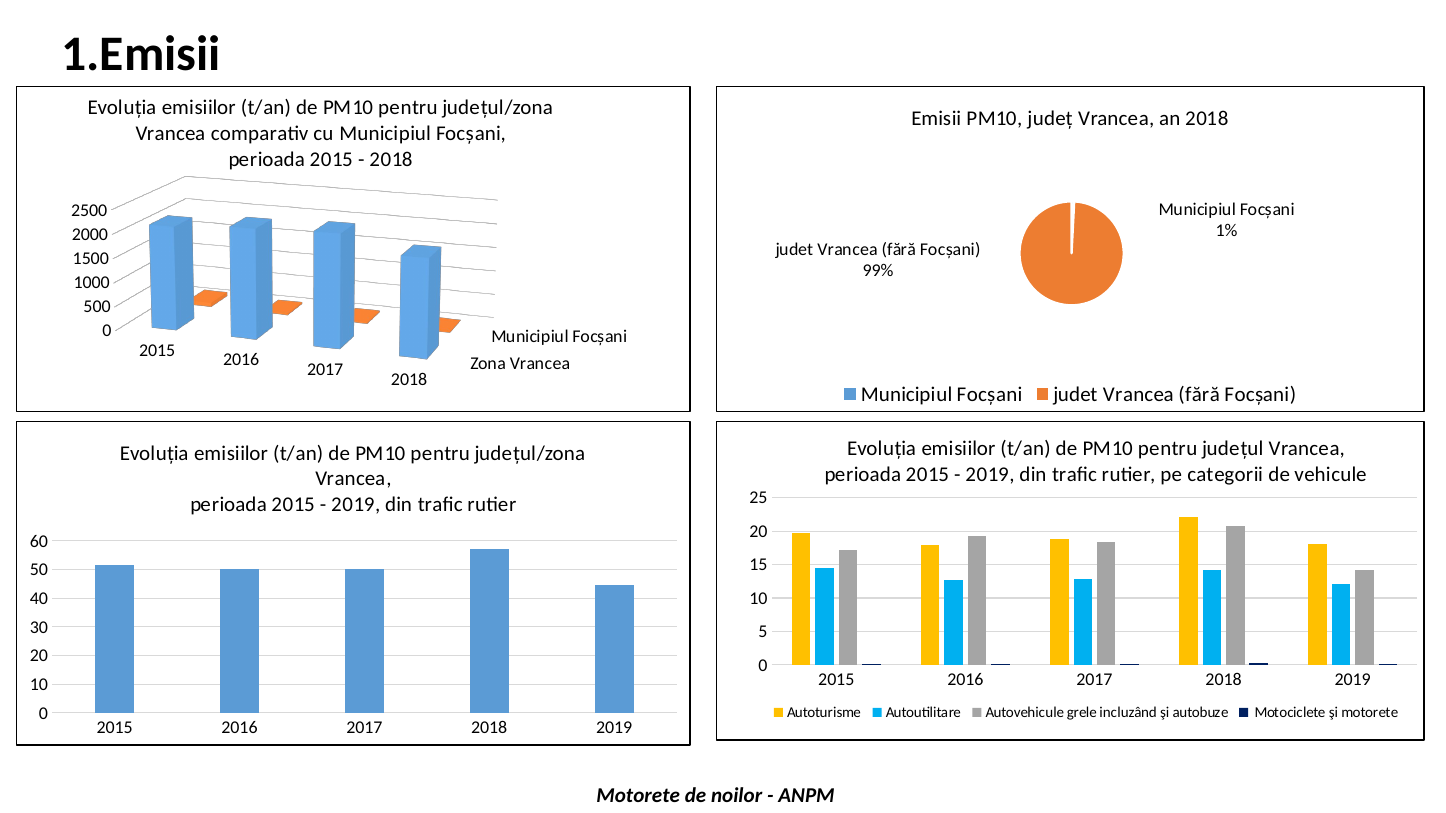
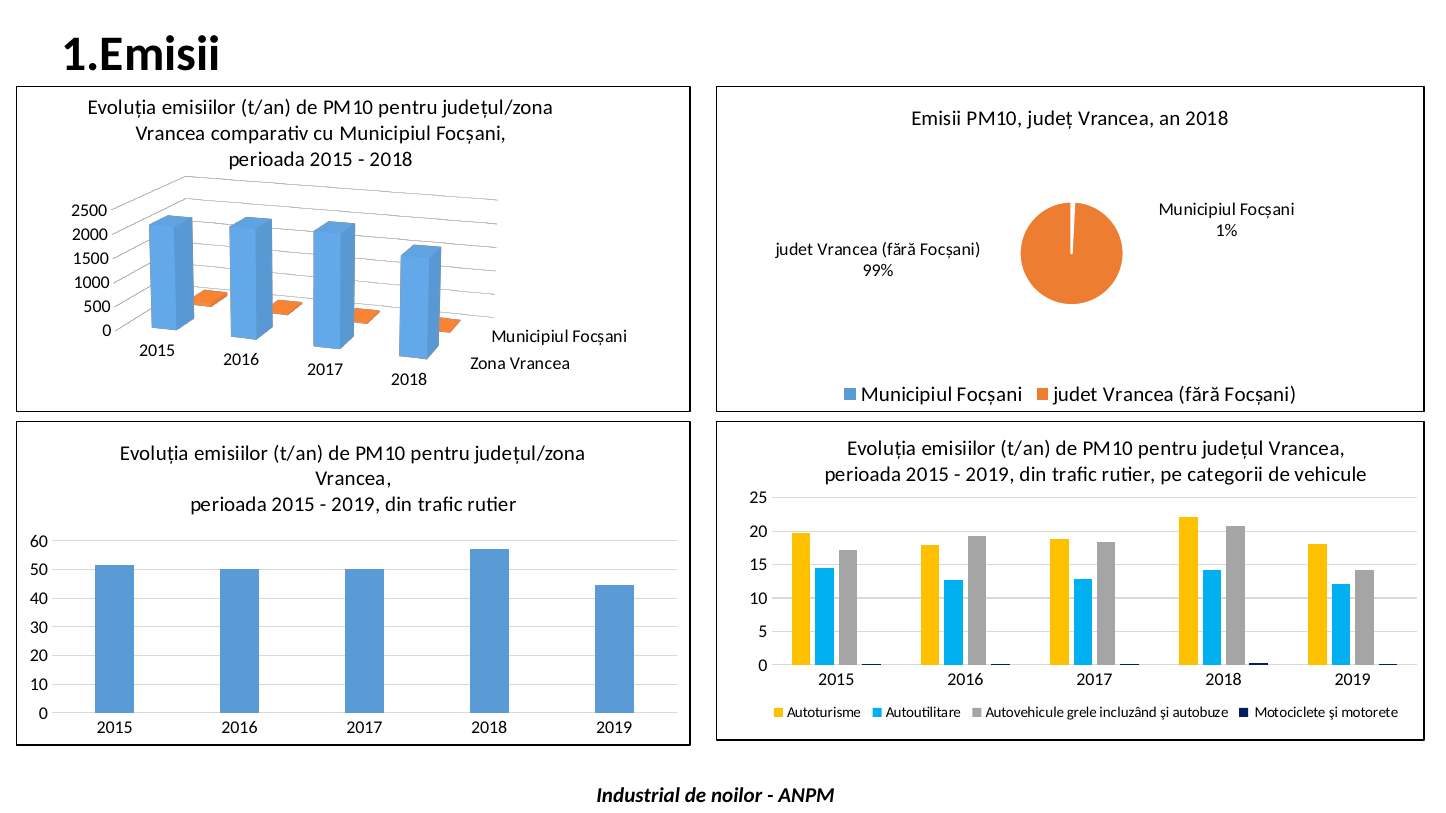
Motorete at (638, 796): Motorete -> Industrial
